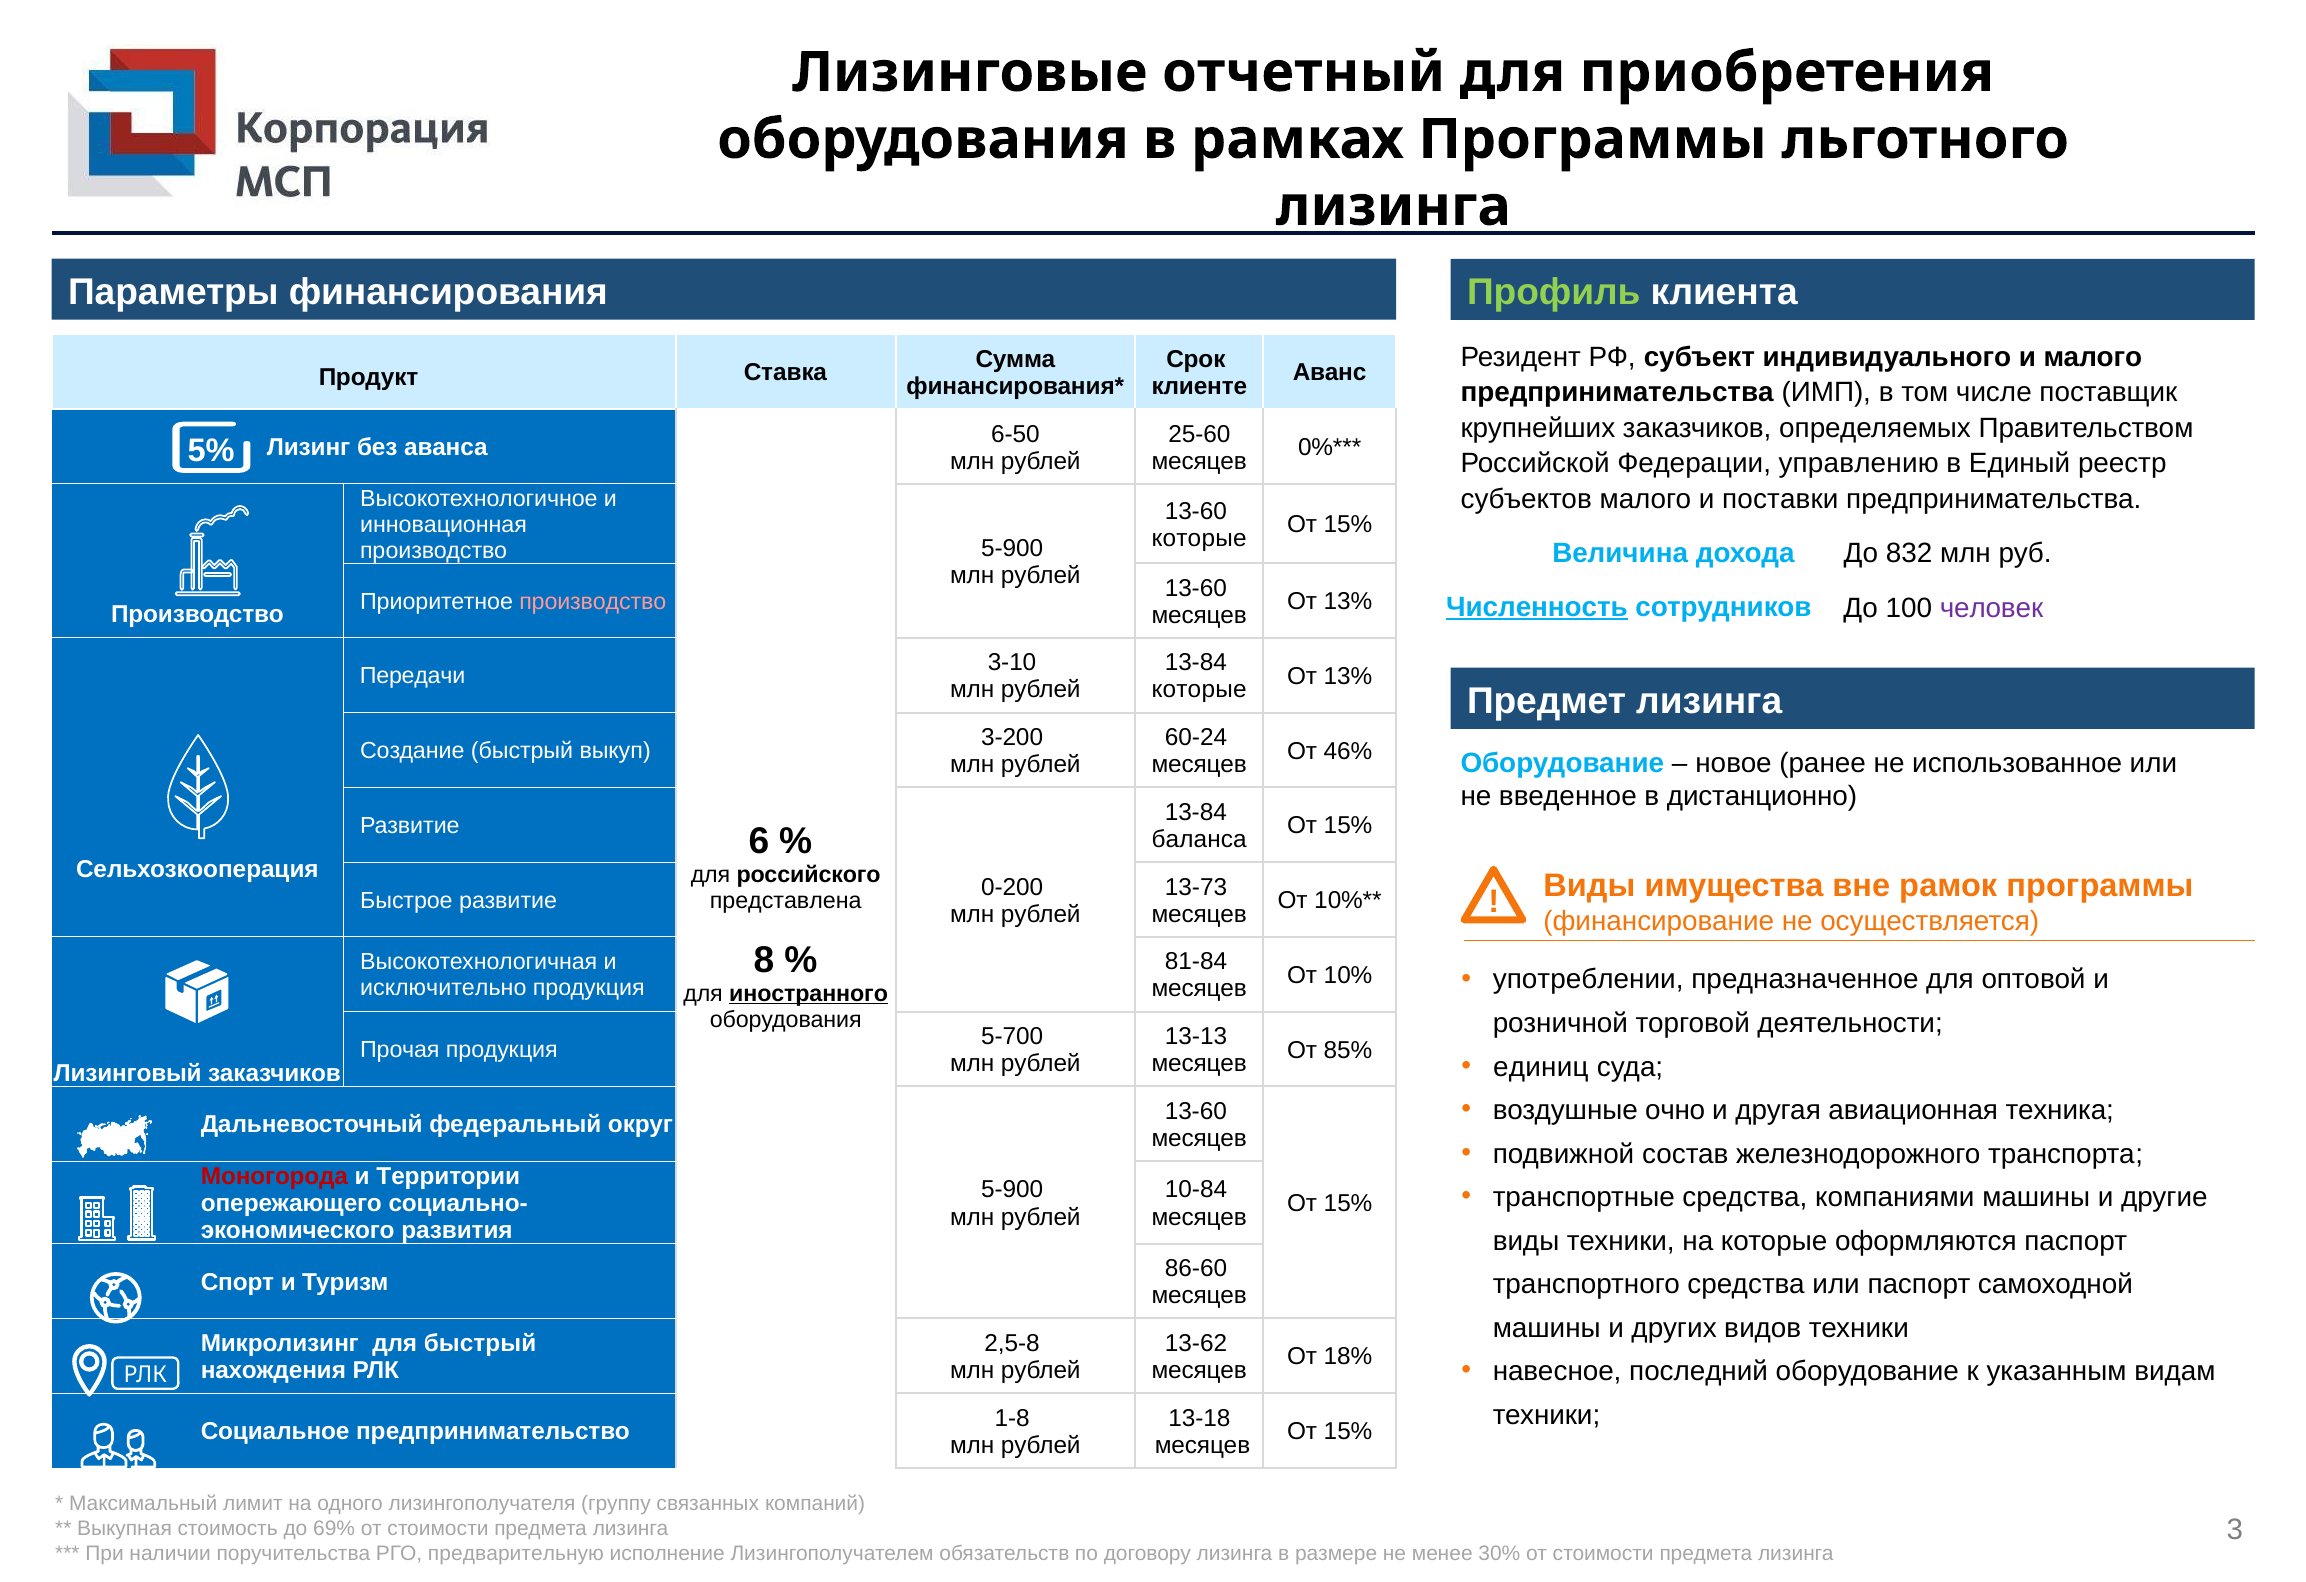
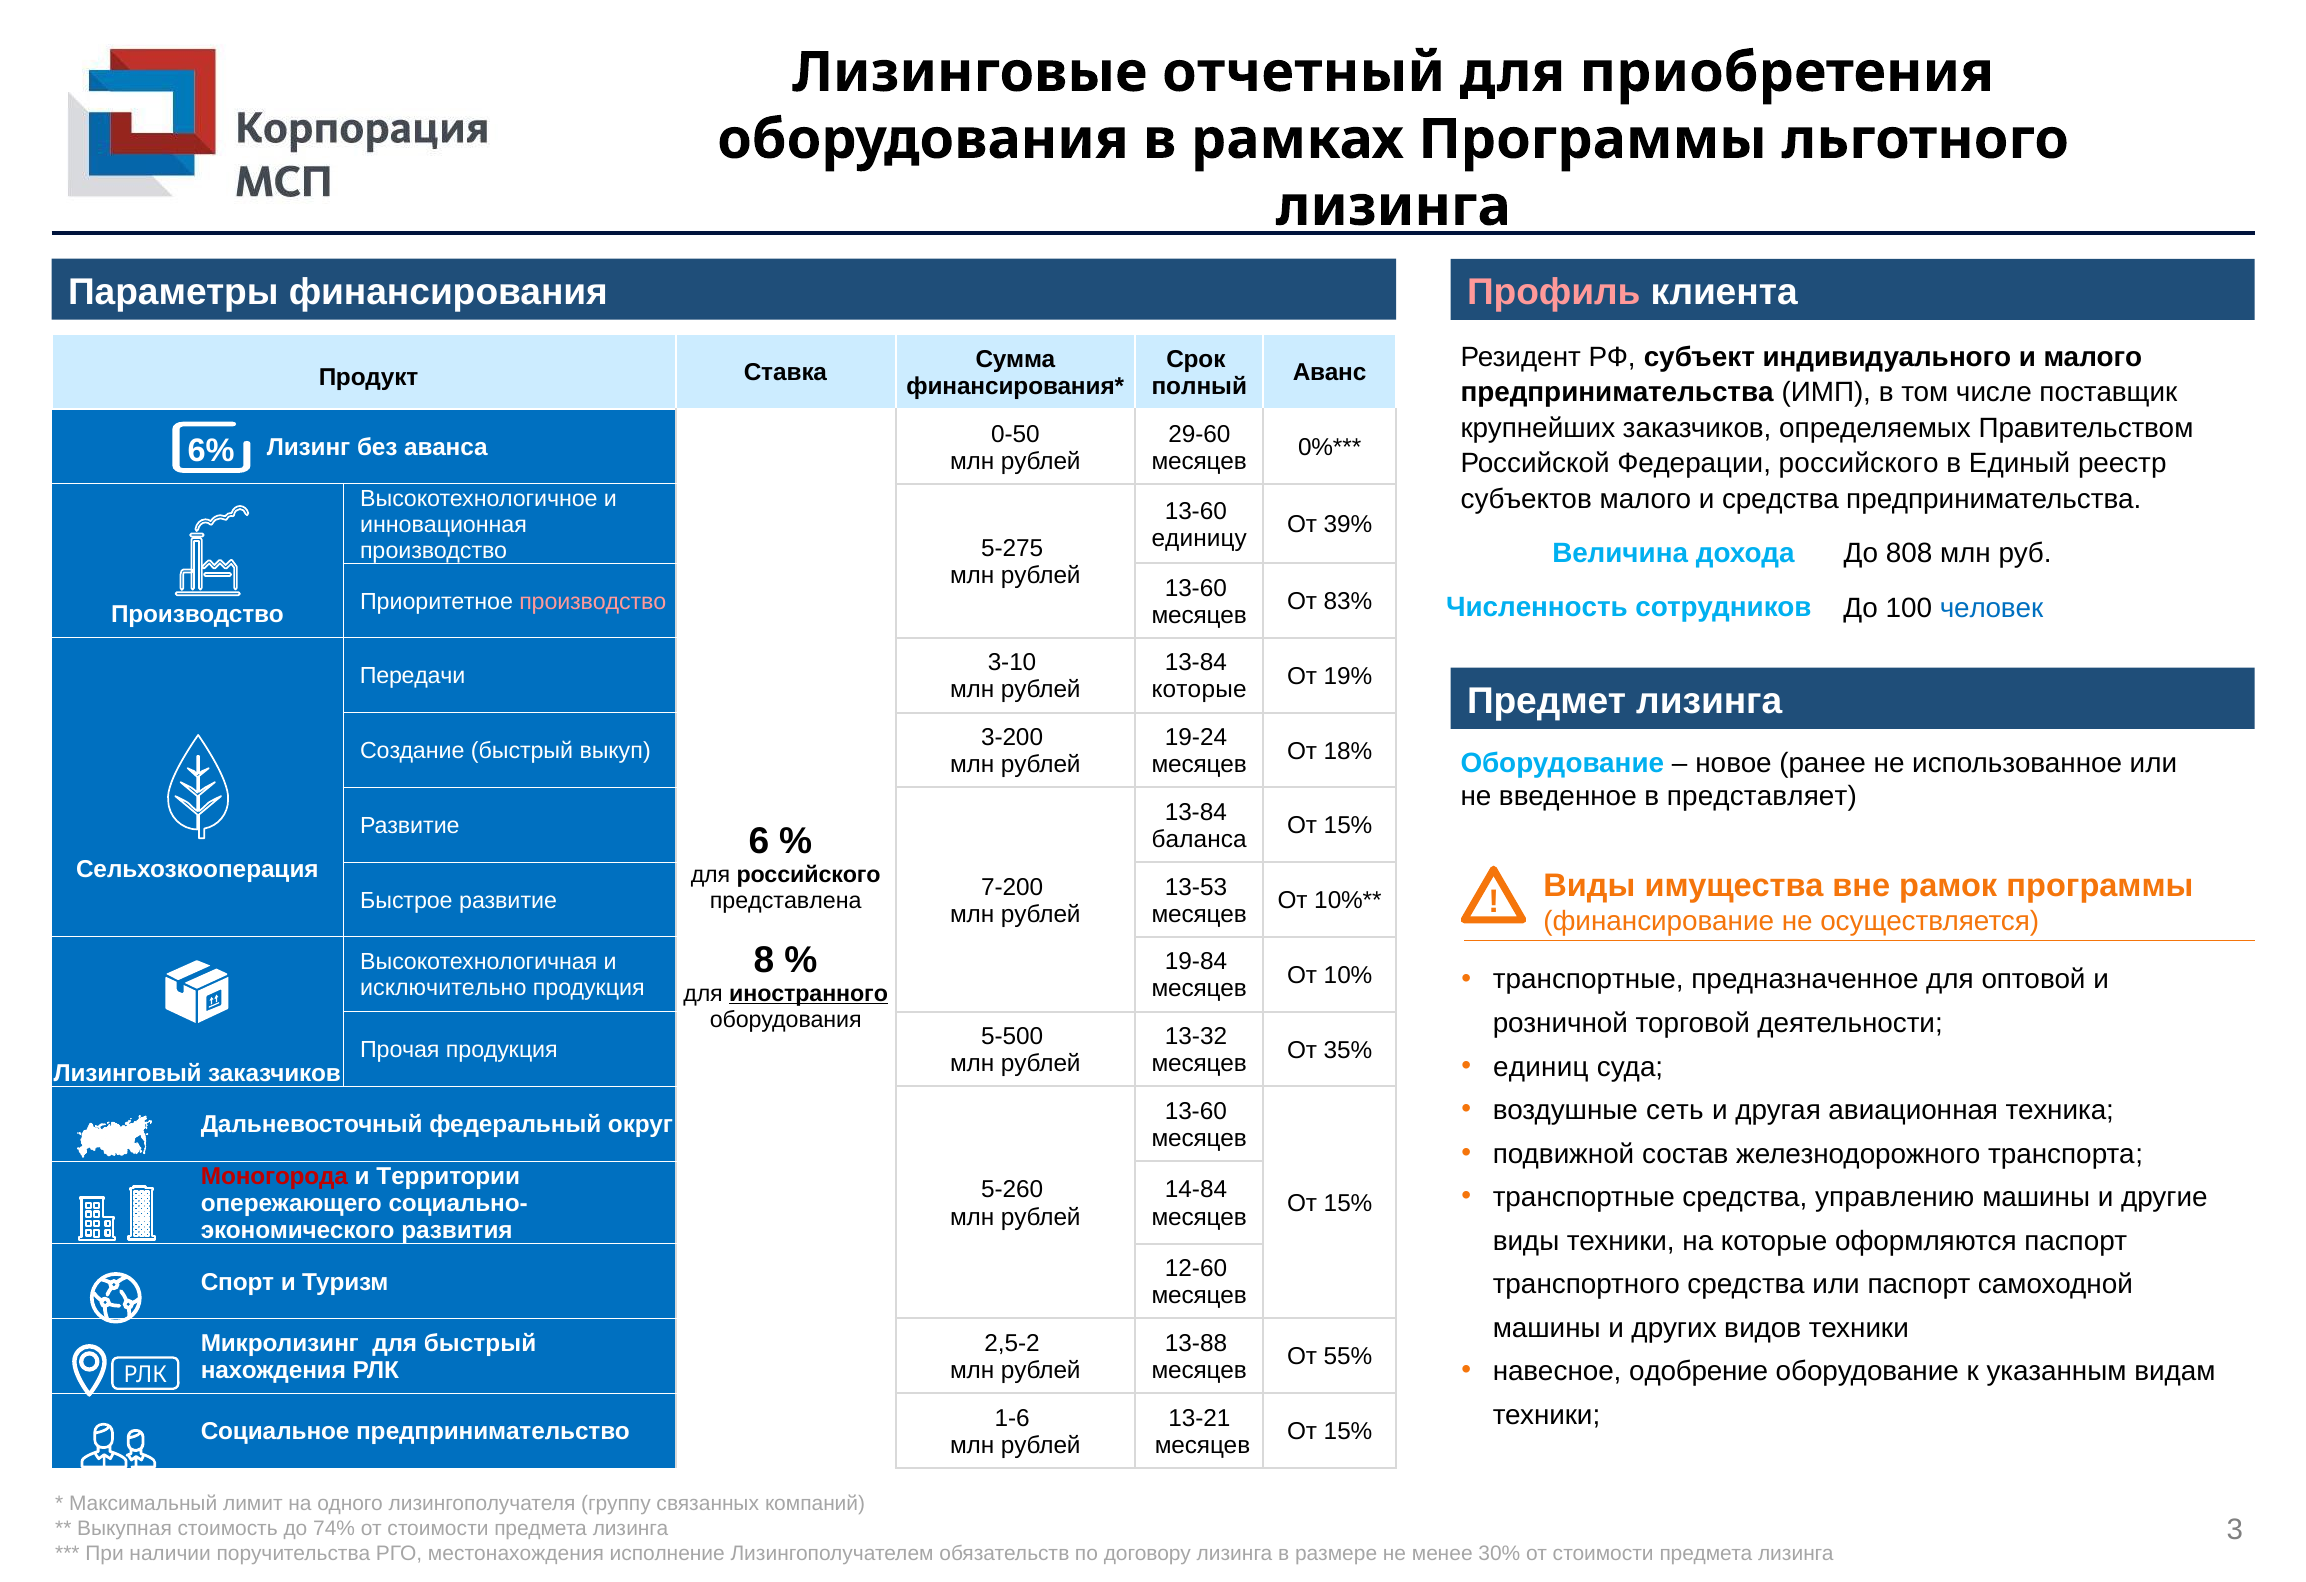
Профиль colour: light green -> pink
клиенте: клиенте -> полный
6-50: 6-50 -> 0-50
25-60: 25-60 -> 29-60
5%: 5% -> 6%
Федерации управлению: управлению -> российского
и поставки: поставки -> средства
15% at (1348, 524): 15% -> 39%
которые at (1199, 538): которые -> единицу
производство 5-900: 5-900 -> 5-275
832: 832 -> 808
13% at (1348, 601): 13% -> 83%
Численность underline: present -> none
человек colour: purple -> blue
13% at (1348, 676): 13% -> 19%
60-24: 60-24 -> 19-24
46%: 46% -> 18%
дистанционно: дистанционно -> представляет
0-200: 0-200 -> 7-200
13-73: 13-73 -> 13-53
81-84: 81-84 -> 19-84
употреблении at (1588, 979): употреблении -> транспортные
5-700: 5-700 -> 5-500
13-13: 13-13 -> 13-32
85%: 85% -> 35%
очно: очно -> сеть
5-900 at (1012, 1189): 5-900 -> 5-260
10-84: 10-84 -> 14-84
компаниями: компаниями -> управлению
86-60: 86-60 -> 12-60
2,5-8: 2,5-8 -> 2,5-2
13-62: 13-62 -> 13-88
18%: 18% -> 55%
последний: последний -> одобрение
1-8: 1-8 -> 1-6
13-18: 13-18 -> 13-21
69%: 69% -> 74%
предварительную: предварительную -> местонахождения
